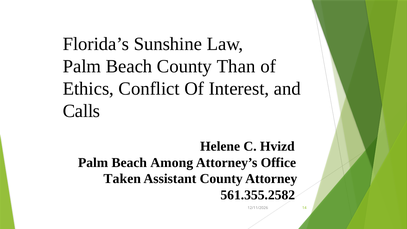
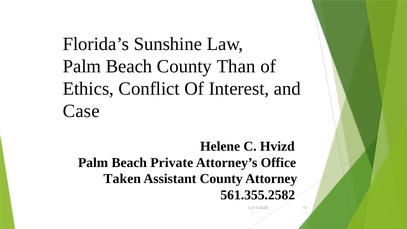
Calls: Calls -> Case
Among: Among -> Private
